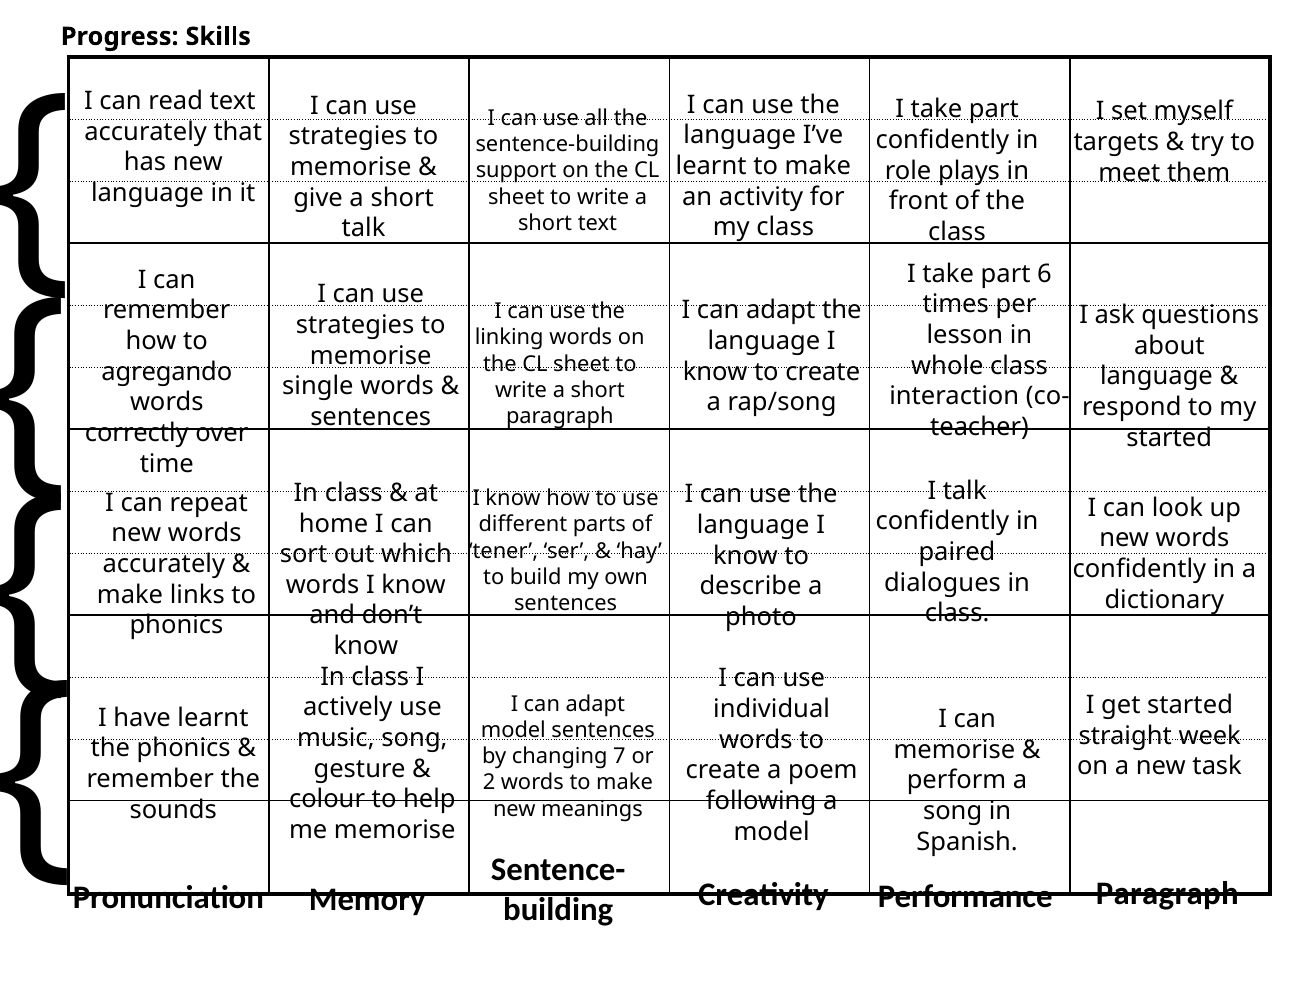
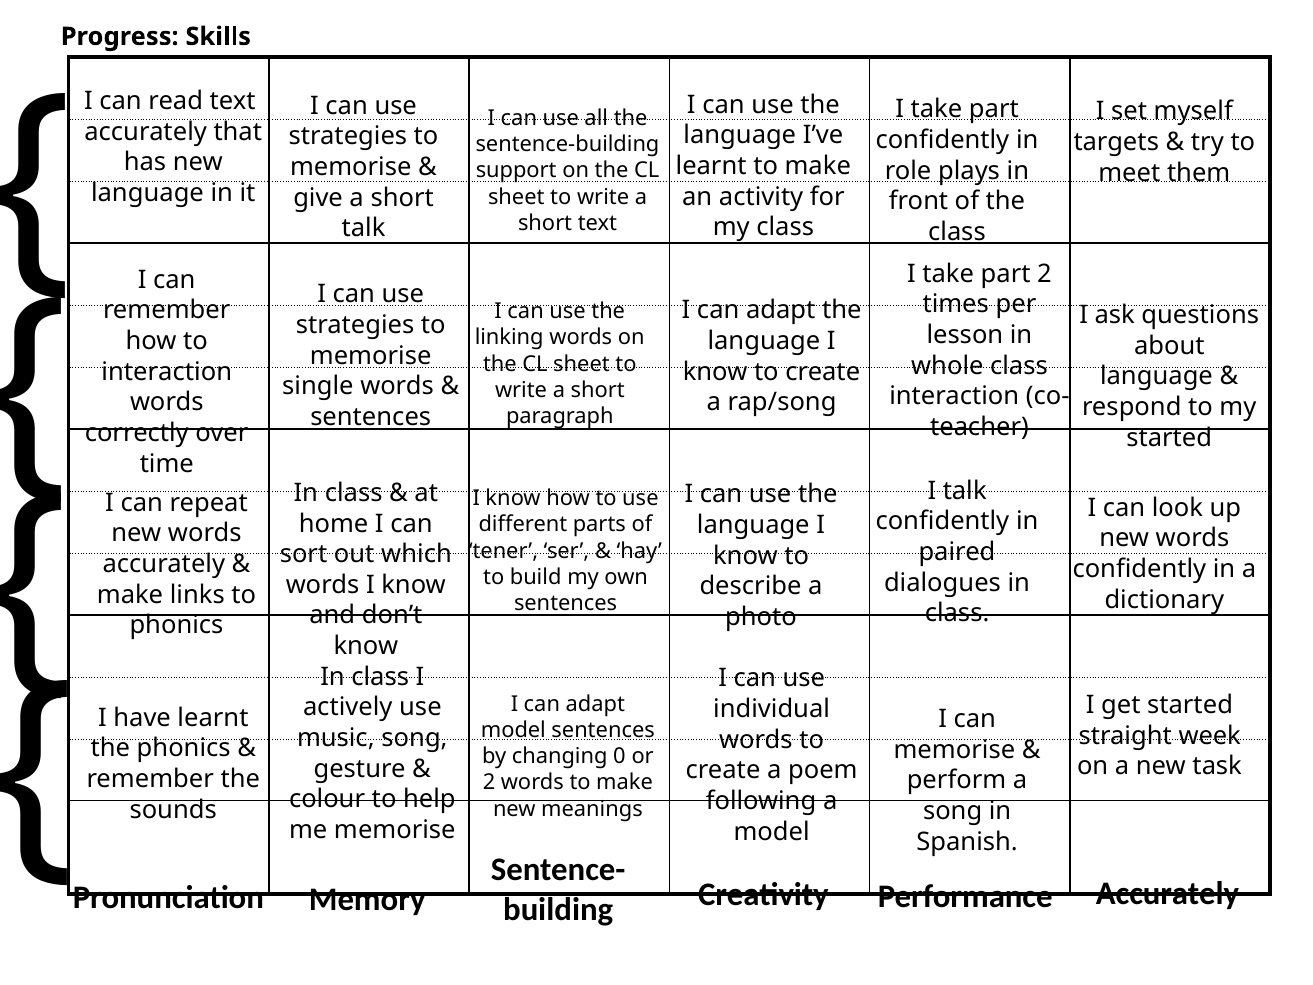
part 6: 6 -> 2
agregando at (167, 372): agregando -> interaction
7: 7 -> 0
Performance Paragraph: Paragraph -> Accurately
